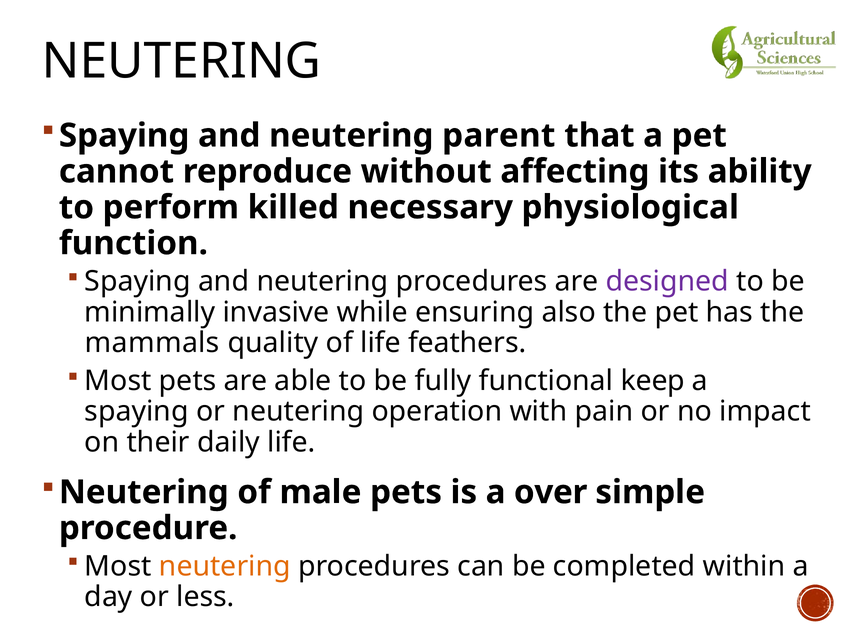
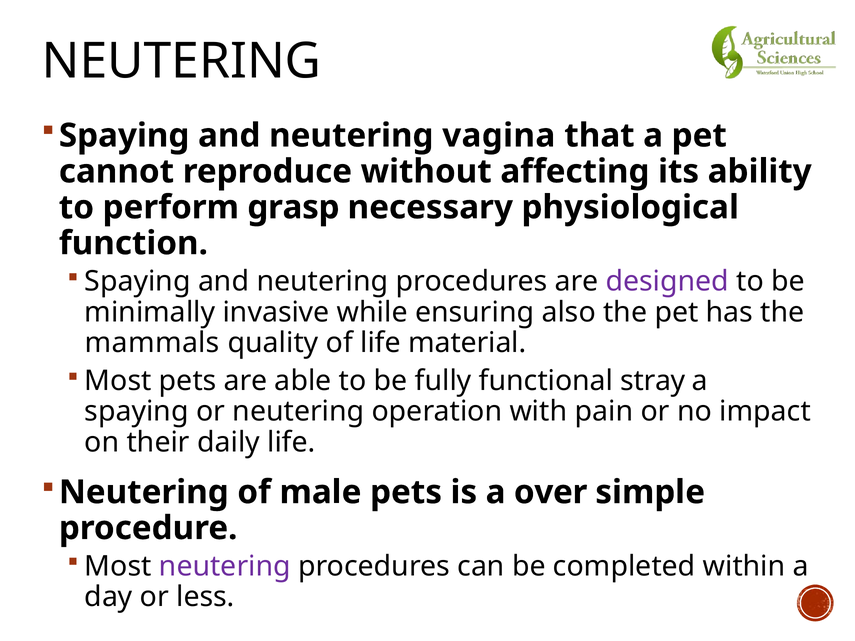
parent: parent -> vagina
killed: killed -> grasp
feathers: feathers -> material
keep: keep -> stray
neutering at (225, 566) colour: orange -> purple
